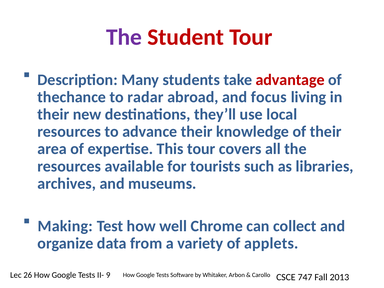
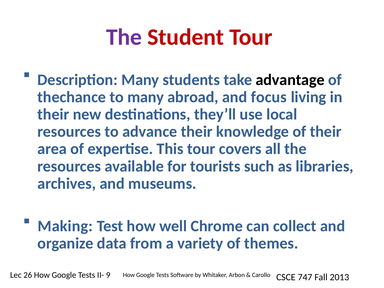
advantage colour: red -> black
to radar: radar -> many
applets: applets -> themes
